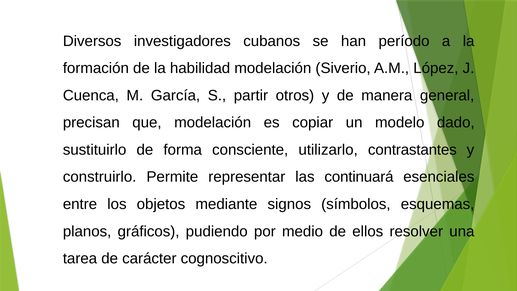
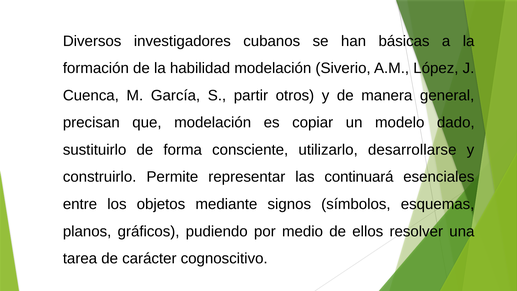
período: período -> básicas
contrastantes: contrastantes -> desarrollarse
